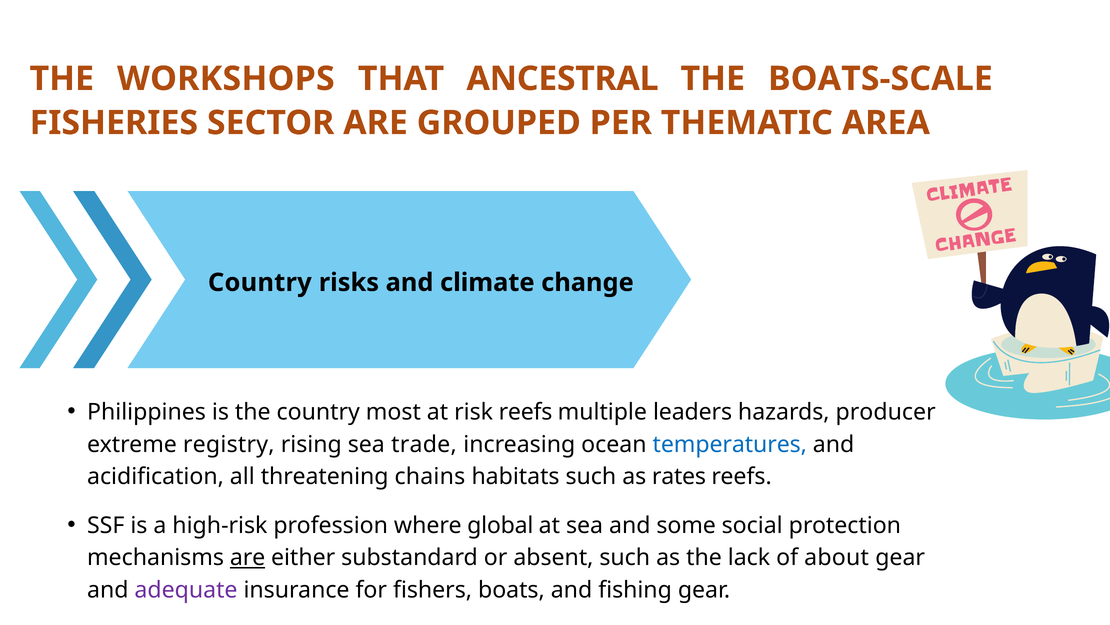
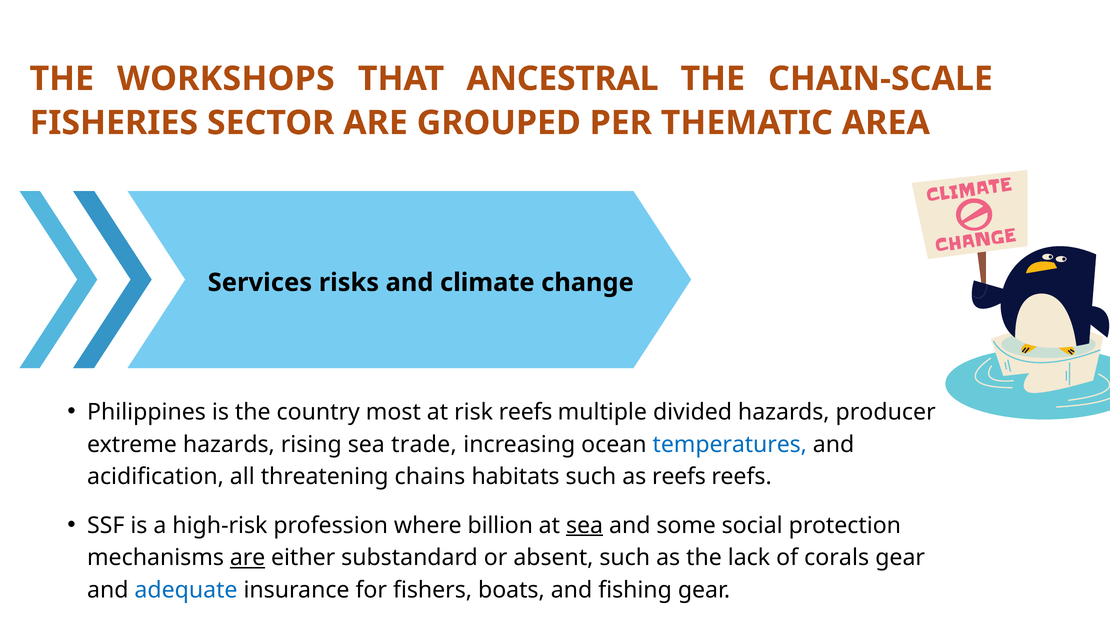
BOATS-SCALE: BOATS-SCALE -> CHAIN-SCALE
Country at (260, 282): Country -> Services
leaders: leaders -> divided
extreme registry: registry -> hazards
as rates: rates -> reefs
global: global -> billion
sea at (585, 525) underline: none -> present
about: about -> corals
adequate colour: purple -> blue
